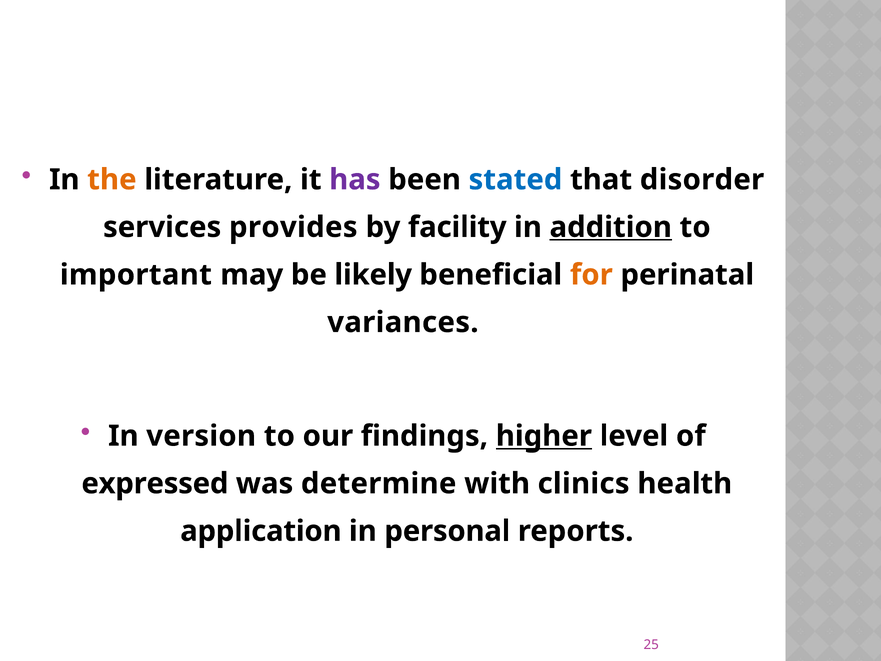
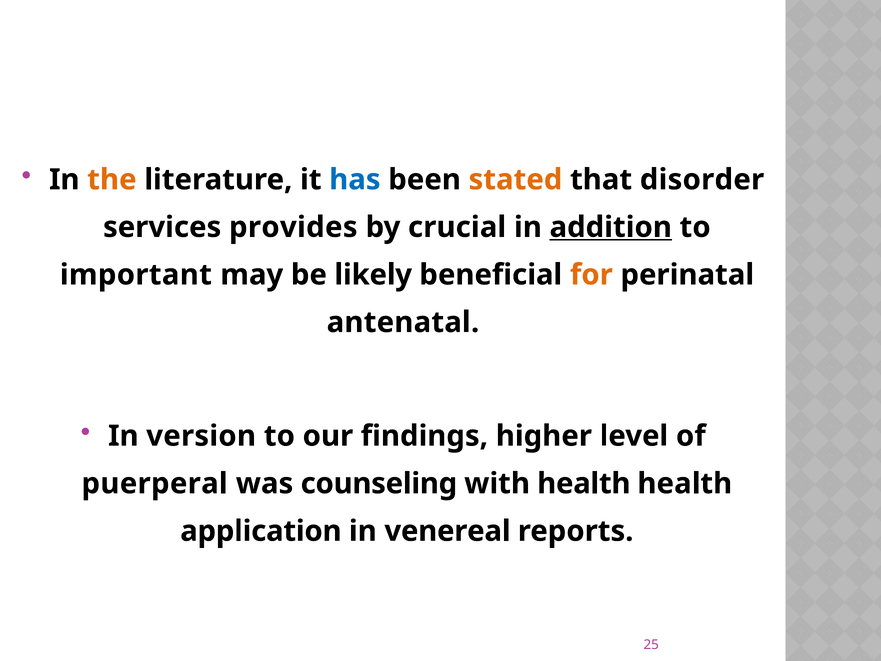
has colour: purple -> blue
stated colour: blue -> orange
facility: facility -> crucial
variances: variances -> antenatal
higher underline: present -> none
expressed: expressed -> puerperal
determine: determine -> counseling
with clinics: clinics -> health
personal: personal -> venereal
